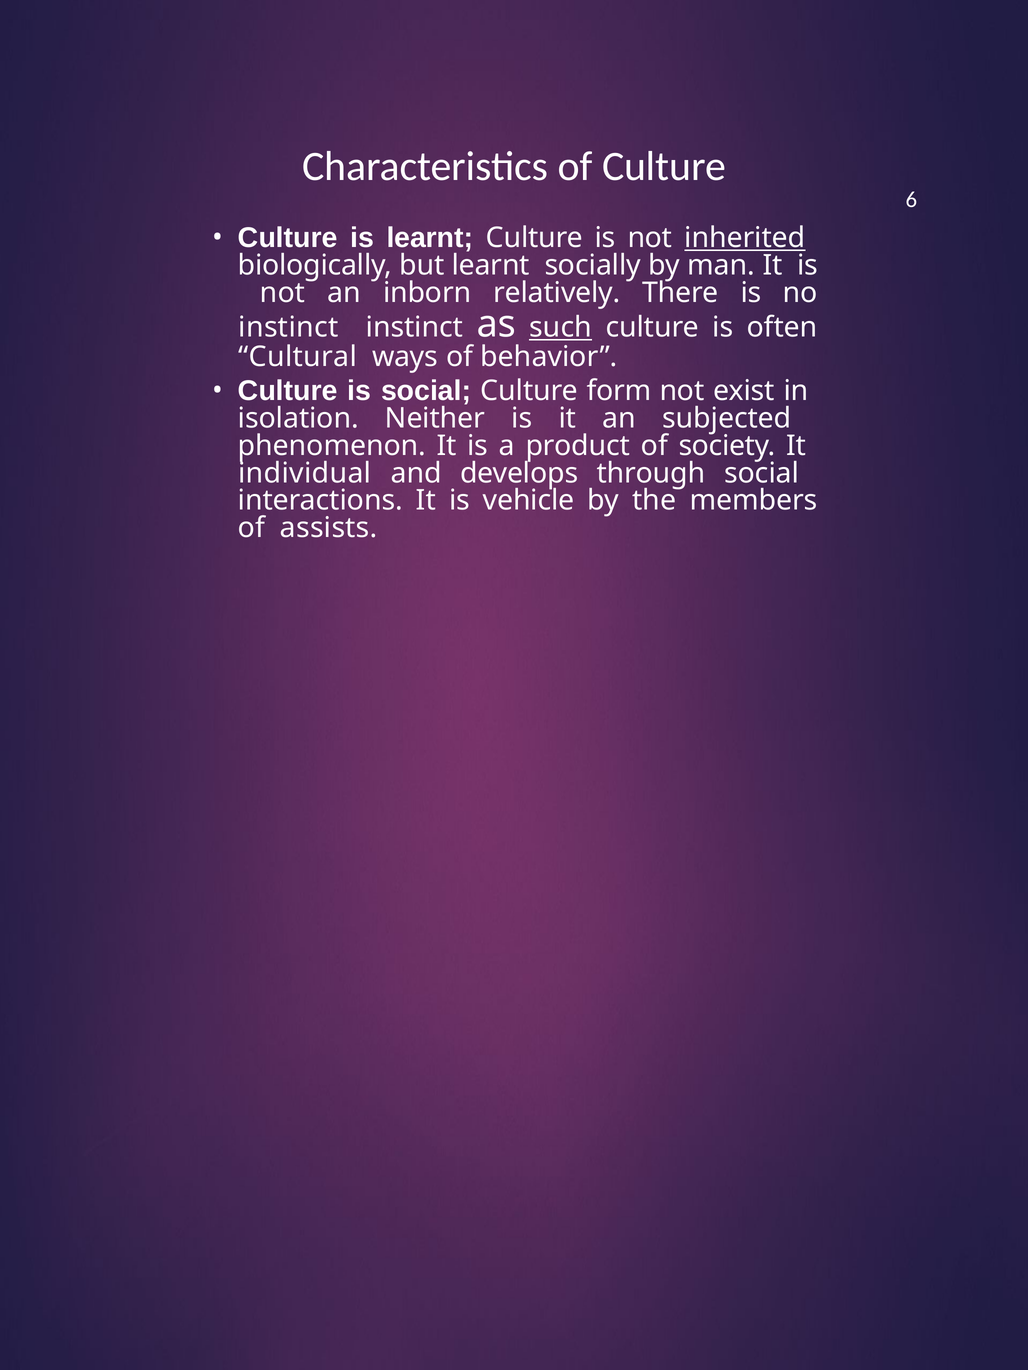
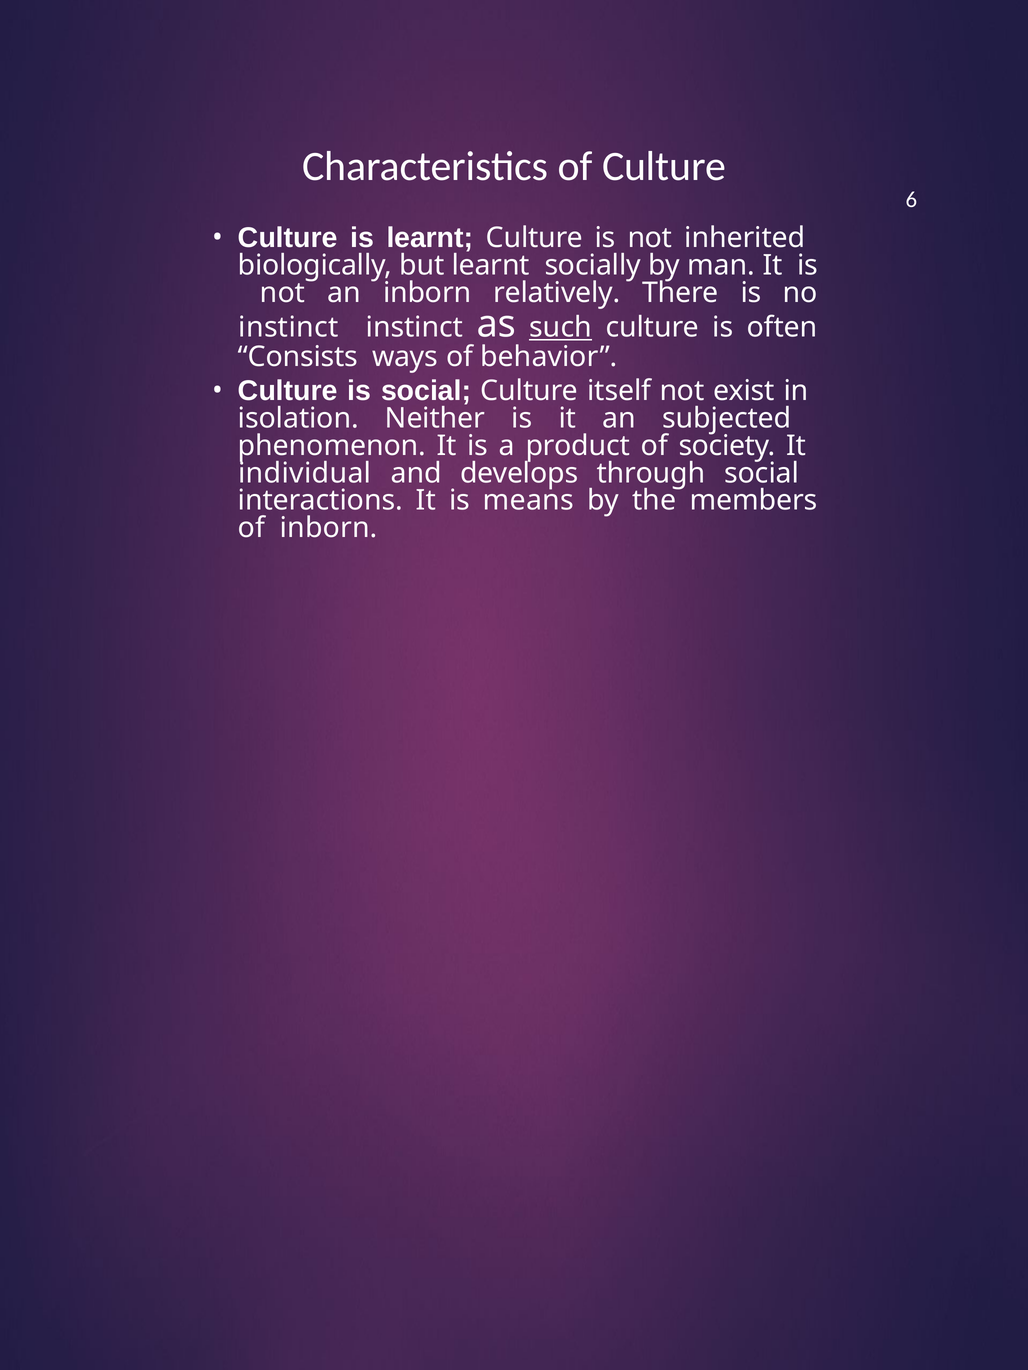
inherited underline: present -> none
Cultural: Cultural -> Consists
form: form -> itself
vehicle: vehicle -> means
of assists: assists -> inborn
